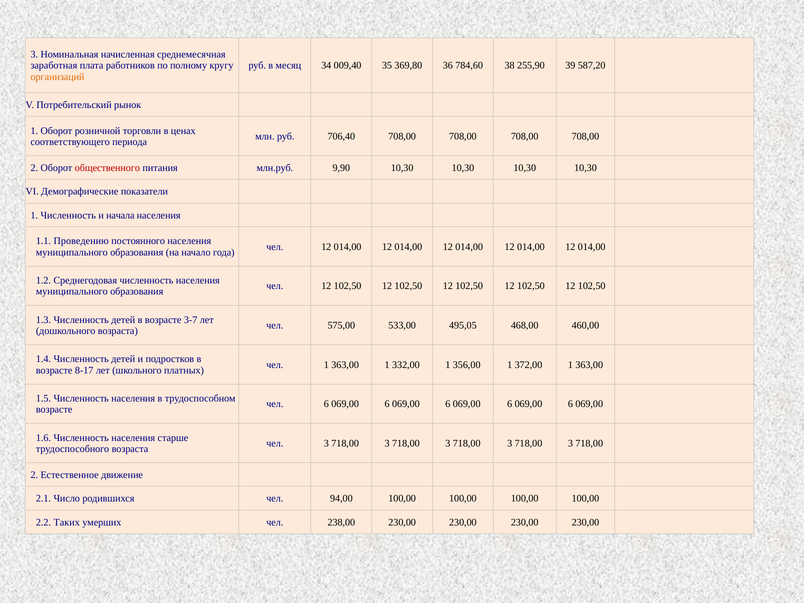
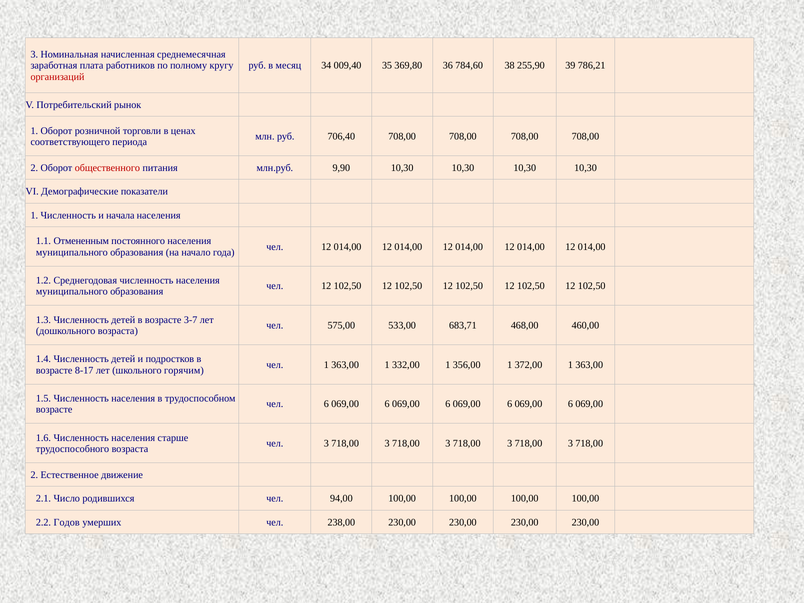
587,20: 587,20 -> 786,21
организаций colour: orange -> red
Проведению: Проведению -> Отмененным
495,05: 495,05 -> 683,71
платных: платных -> горячим
Таких: Таких -> Годов
